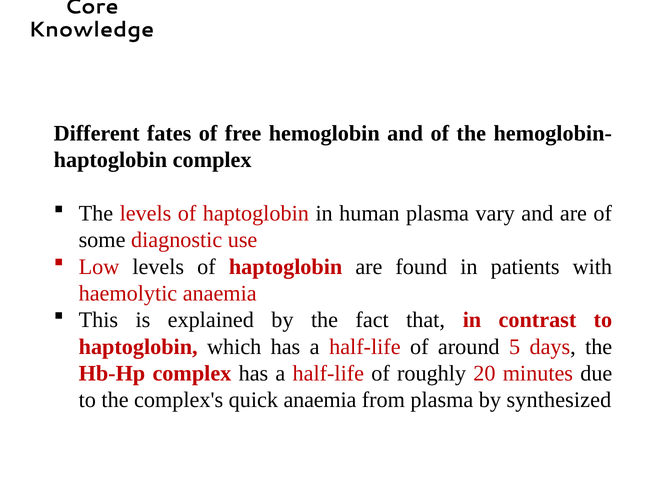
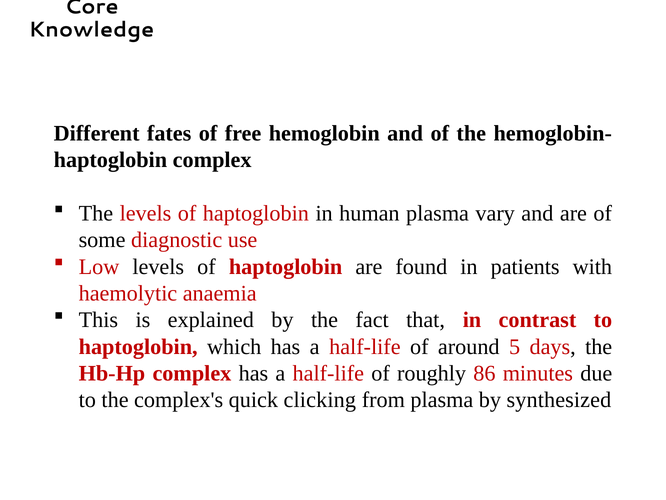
20: 20 -> 86
quick anaemia: anaemia -> clicking
